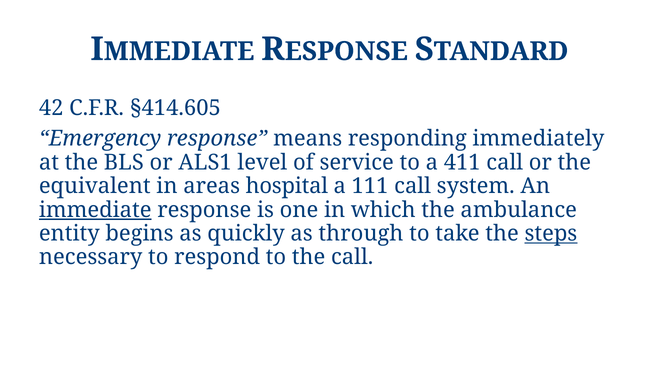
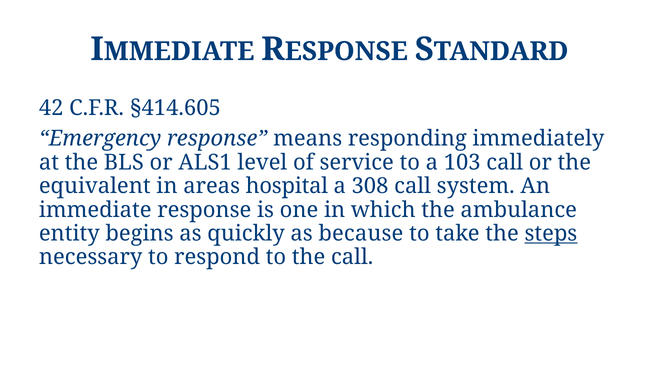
411: 411 -> 103
111: 111 -> 308
immediate underline: present -> none
through: through -> because
